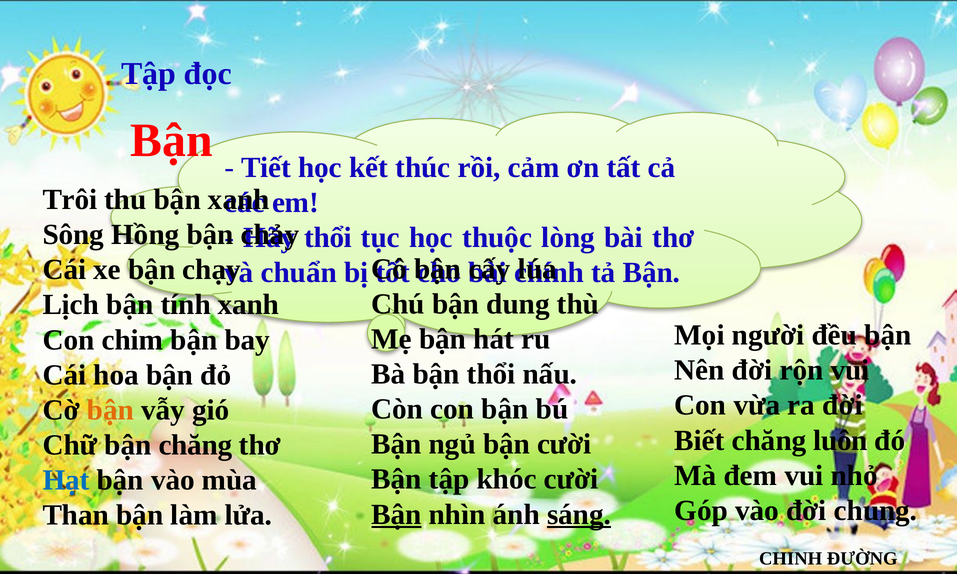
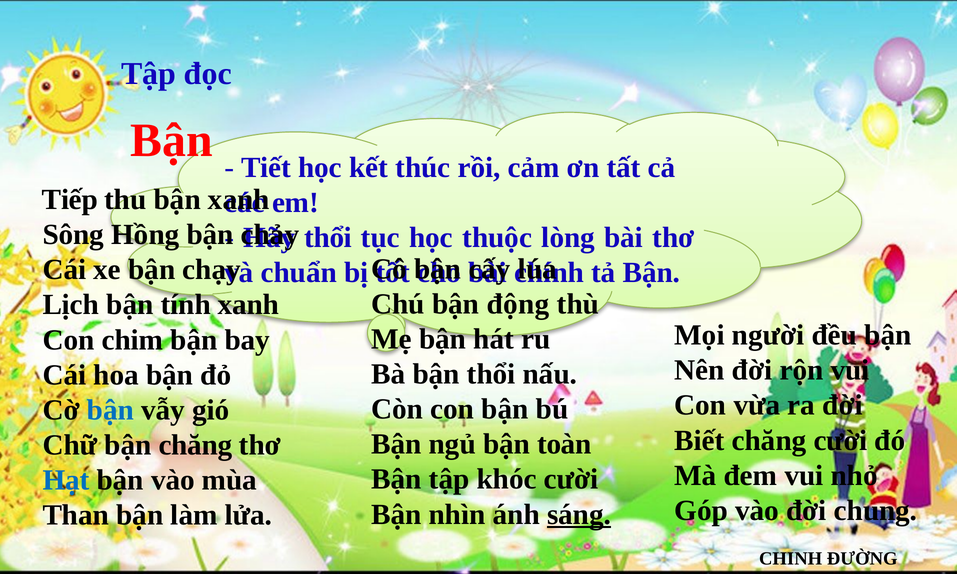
Trôi: Trôi -> Tiếp
dung: dung -> động
bận at (110, 410) colour: orange -> blue
chăng luôn: luôn -> cười
bận cười: cười -> toàn
Bận at (396, 515) underline: present -> none
